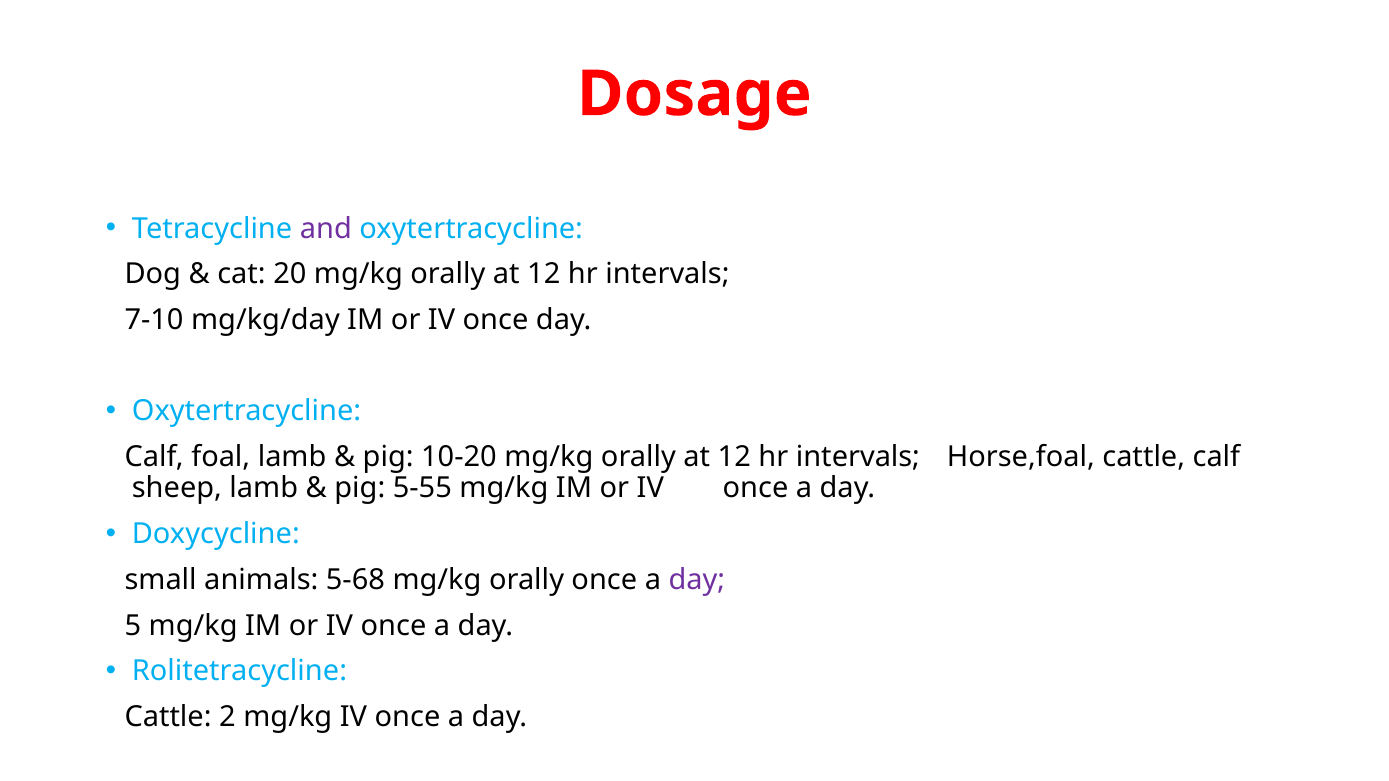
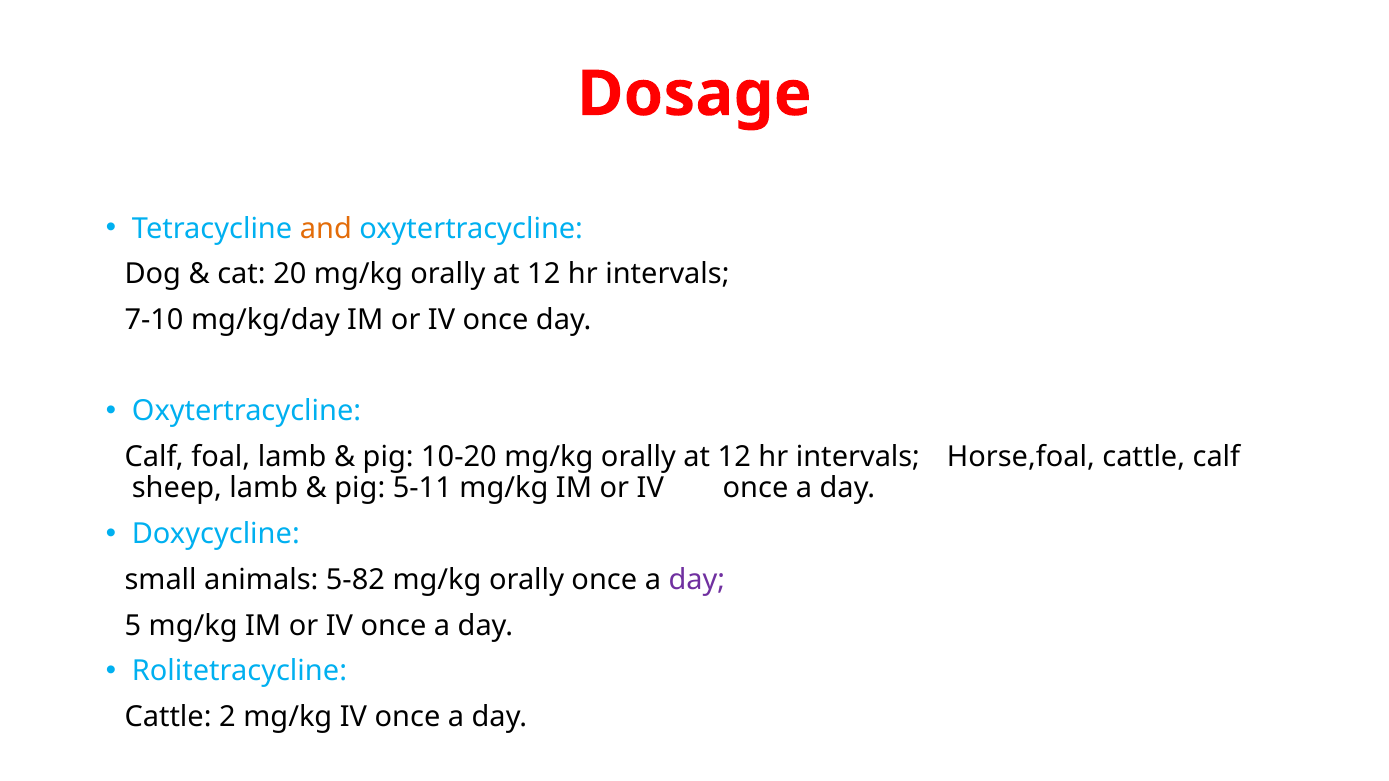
and colour: purple -> orange
5-55: 5-55 -> 5-11
5-68: 5-68 -> 5-82
